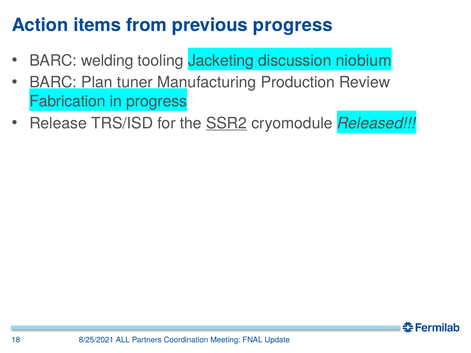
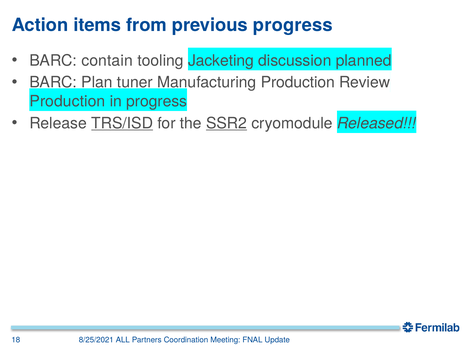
welding: welding -> contain
niobium: niobium -> planned
Fabrication at (67, 101): Fabrication -> Production
TRS/ISD underline: none -> present
